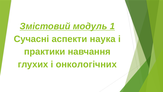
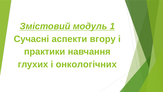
наука: наука -> вгору
